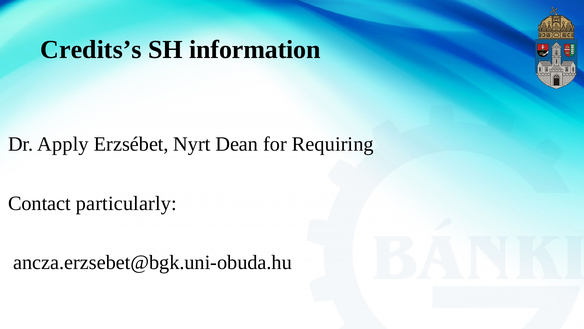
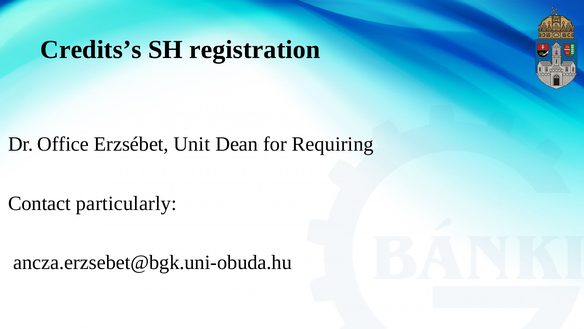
information: information -> registration
Apply: Apply -> Office
Nyrt: Nyrt -> Unit
